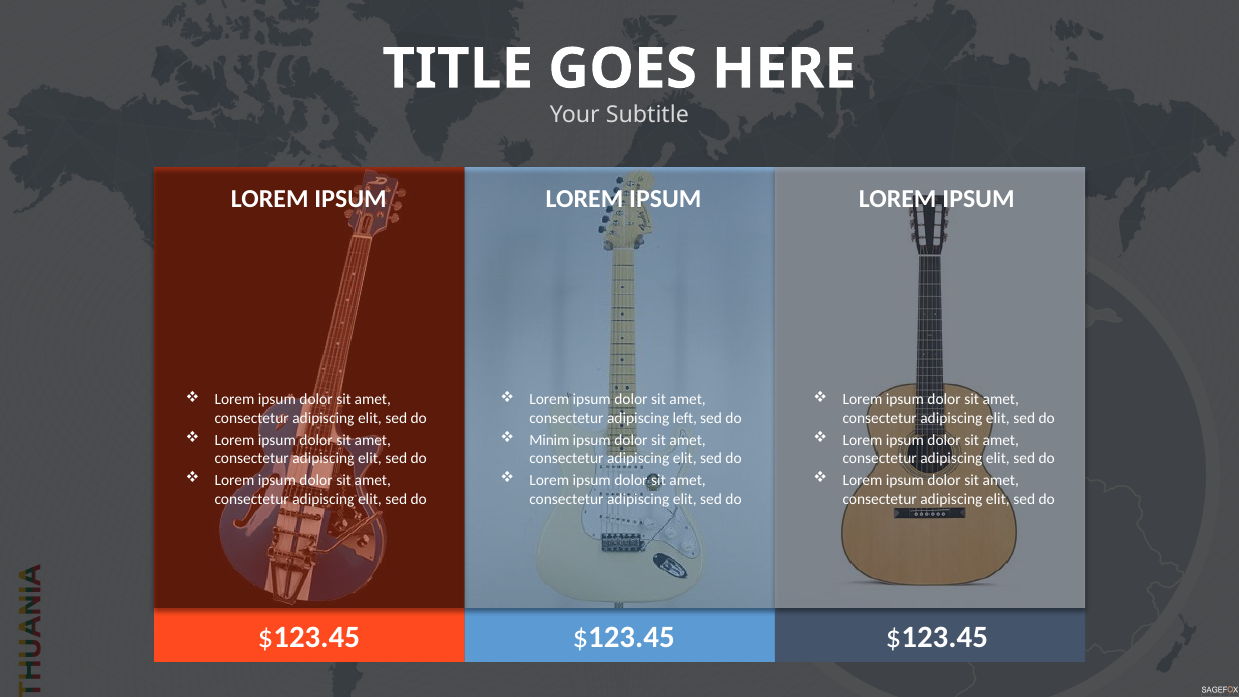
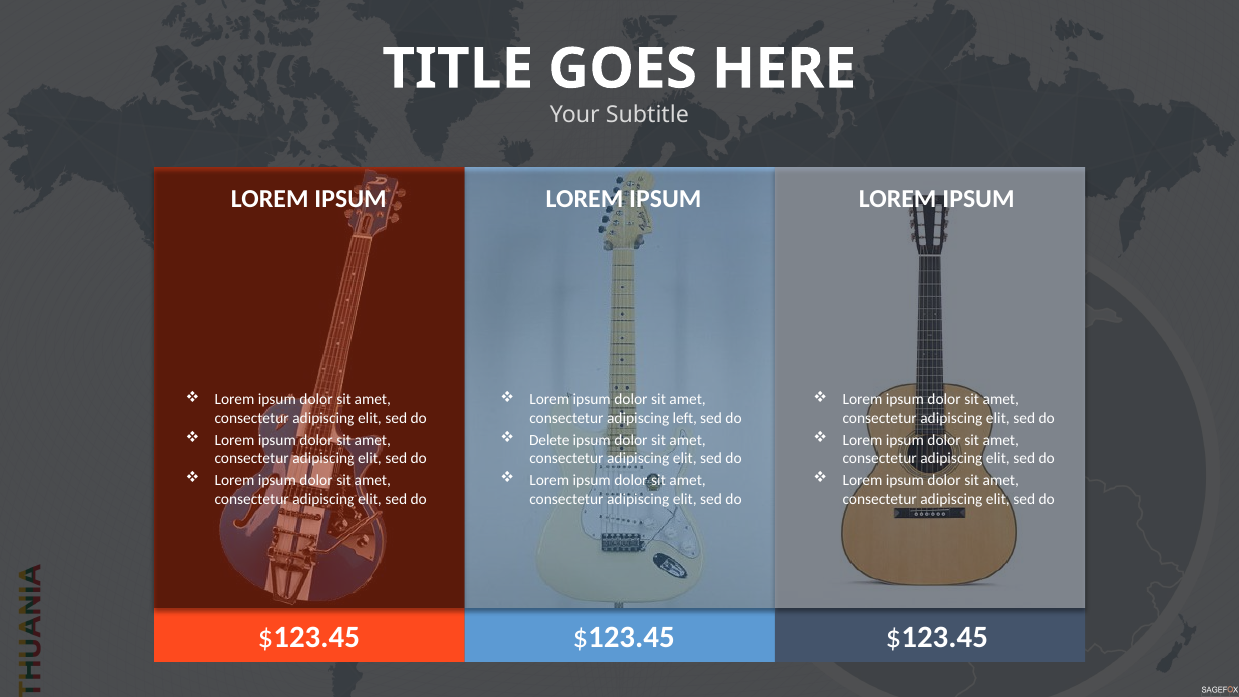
Minim: Minim -> Delete
